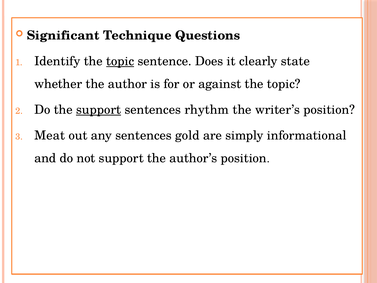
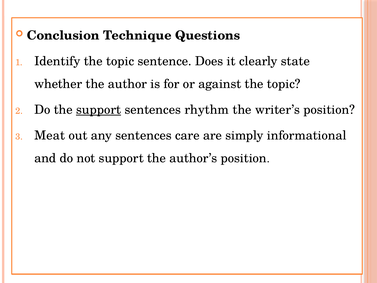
Significant: Significant -> Conclusion
topic at (120, 61) underline: present -> none
gold: gold -> care
